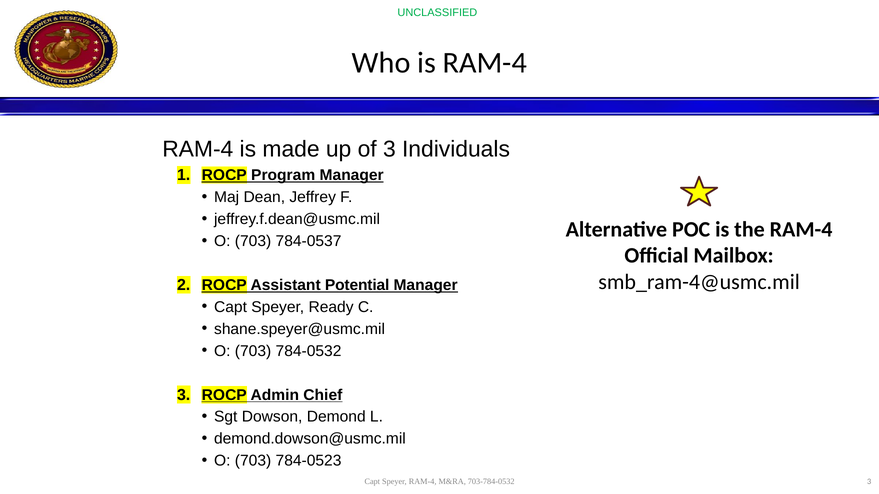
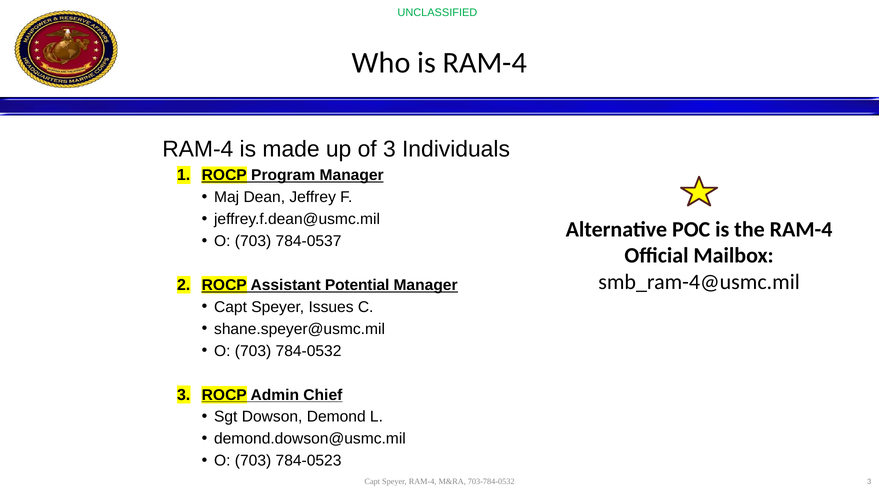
Ready: Ready -> Issues
